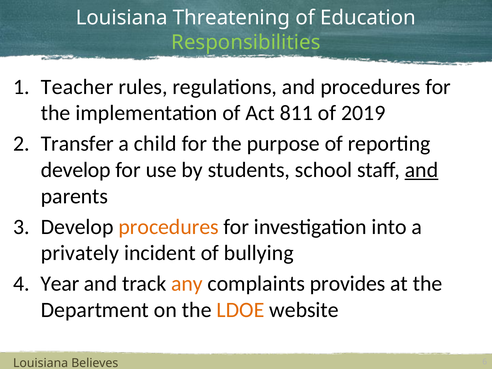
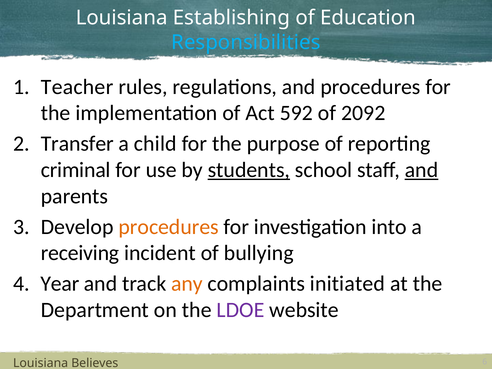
Threatening: Threatening -> Establishing
Responsibilities colour: light green -> light blue
811: 811 -> 592
2019: 2019 -> 2092
develop at (76, 170): develop -> criminal
students underline: none -> present
privately: privately -> receiving
provides: provides -> initiated
LDOE colour: orange -> purple
